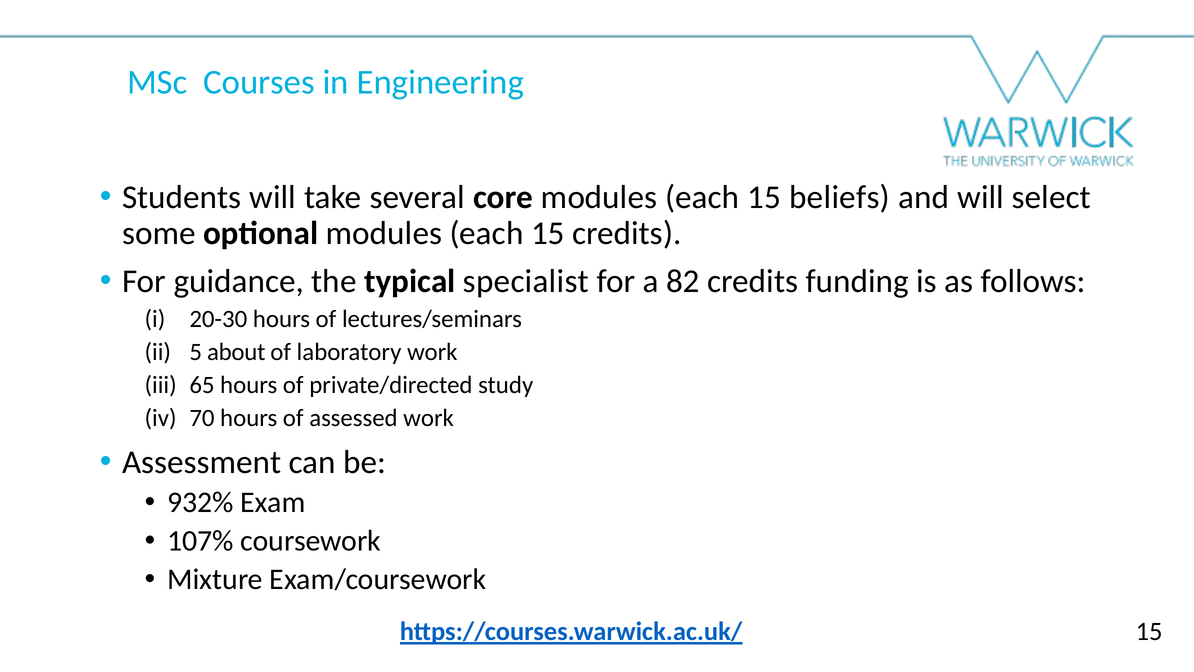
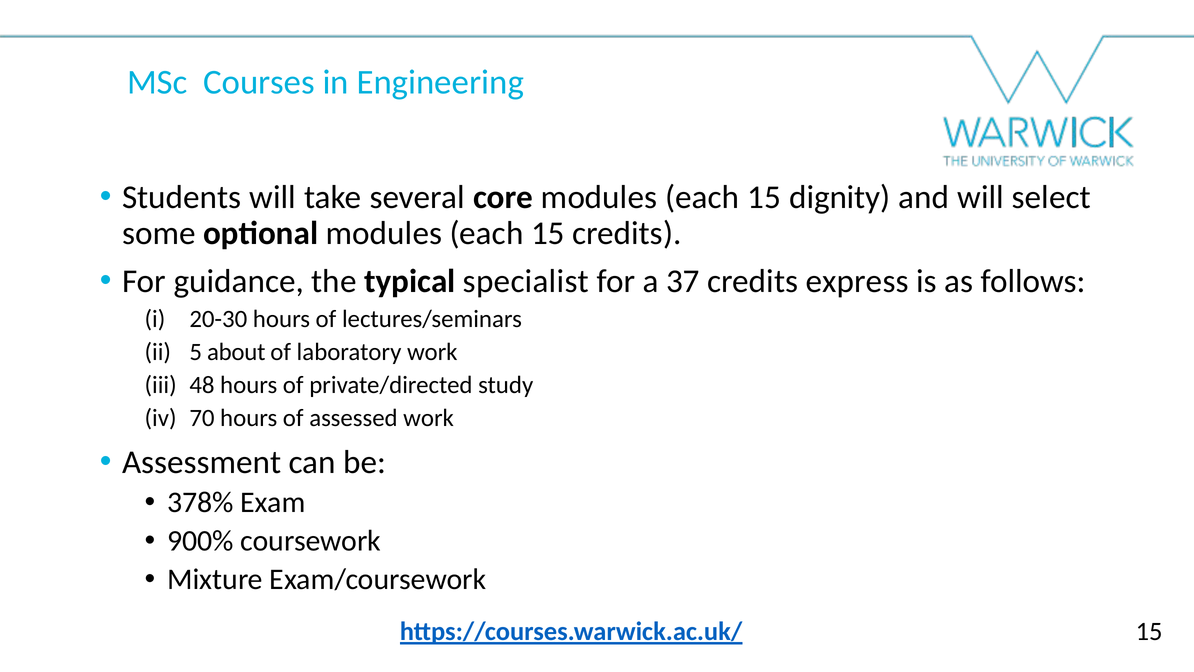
beliefs: beliefs -> dignity
82: 82 -> 37
funding: funding -> express
65: 65 -> 48
932%: 932% -> 378%
107%: 107% -> 900%
